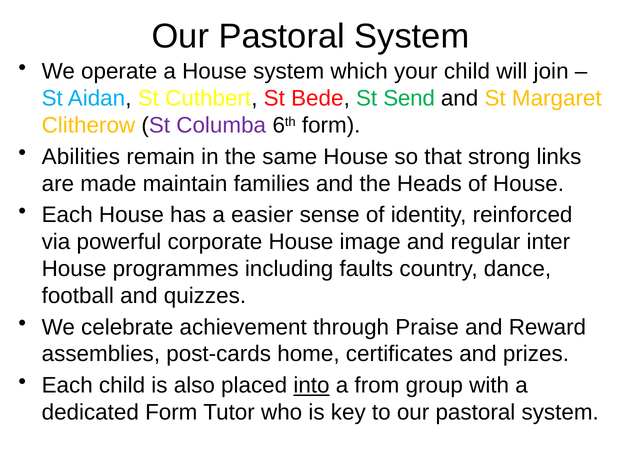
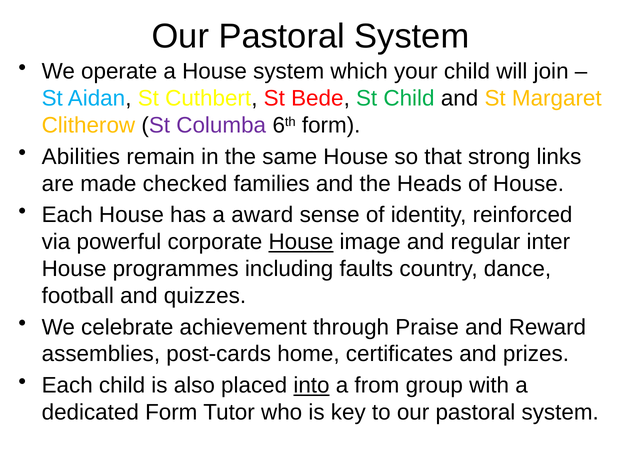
St Send: Send -> Child
maintain: maintain -> checked
easier: easier -> award
House at (301, 242) underline: none -> present
